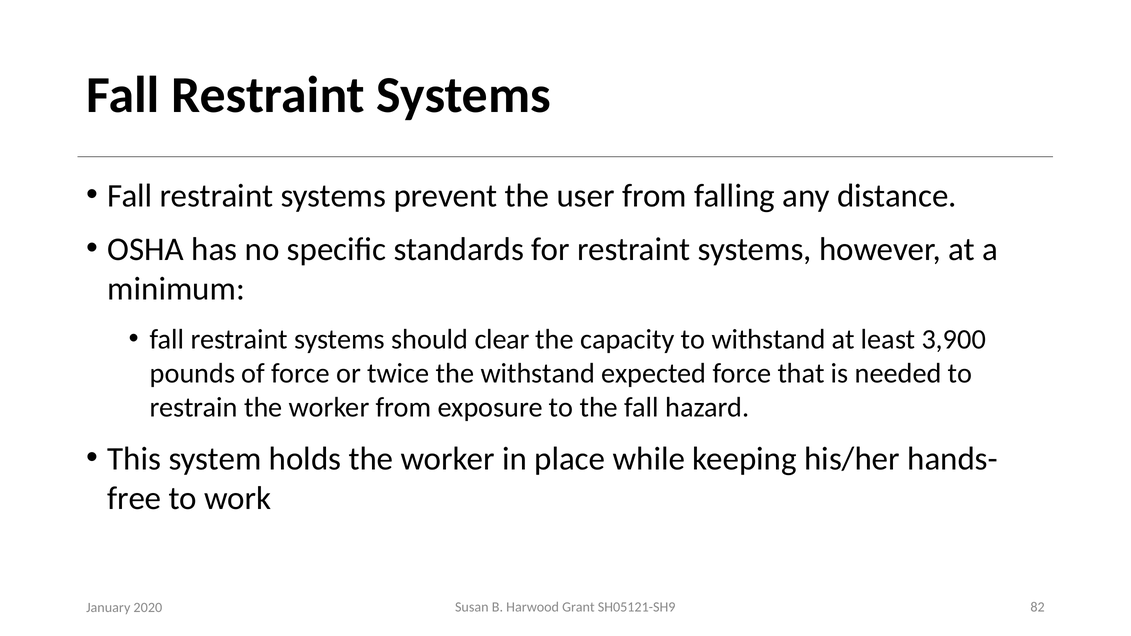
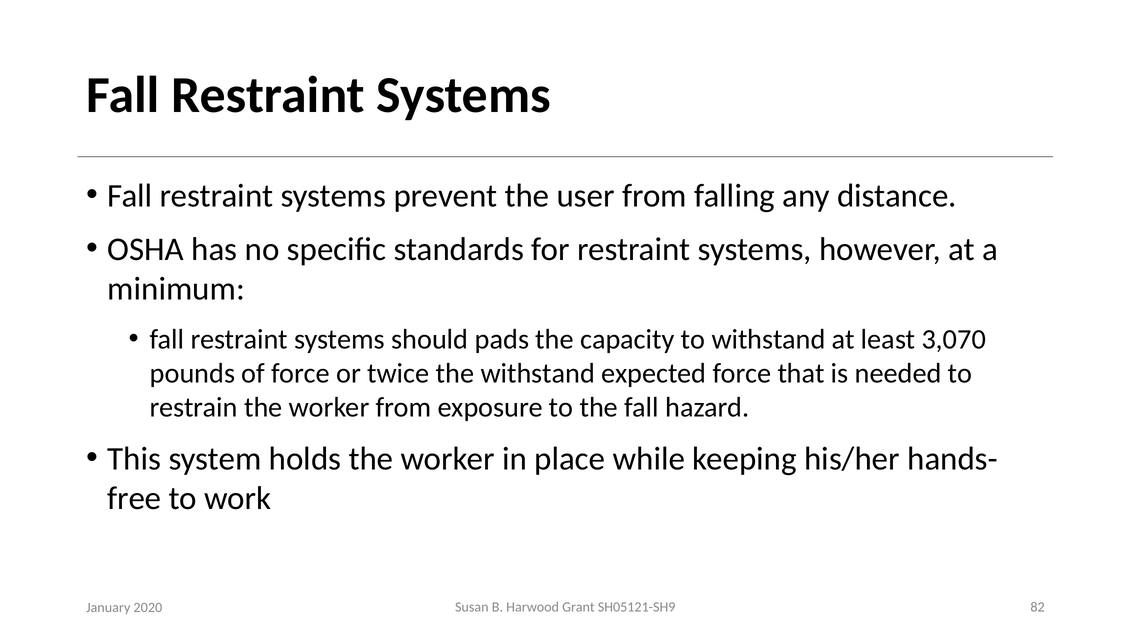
clear: clear -> pads
3,900: 3,900 -> 3,070
